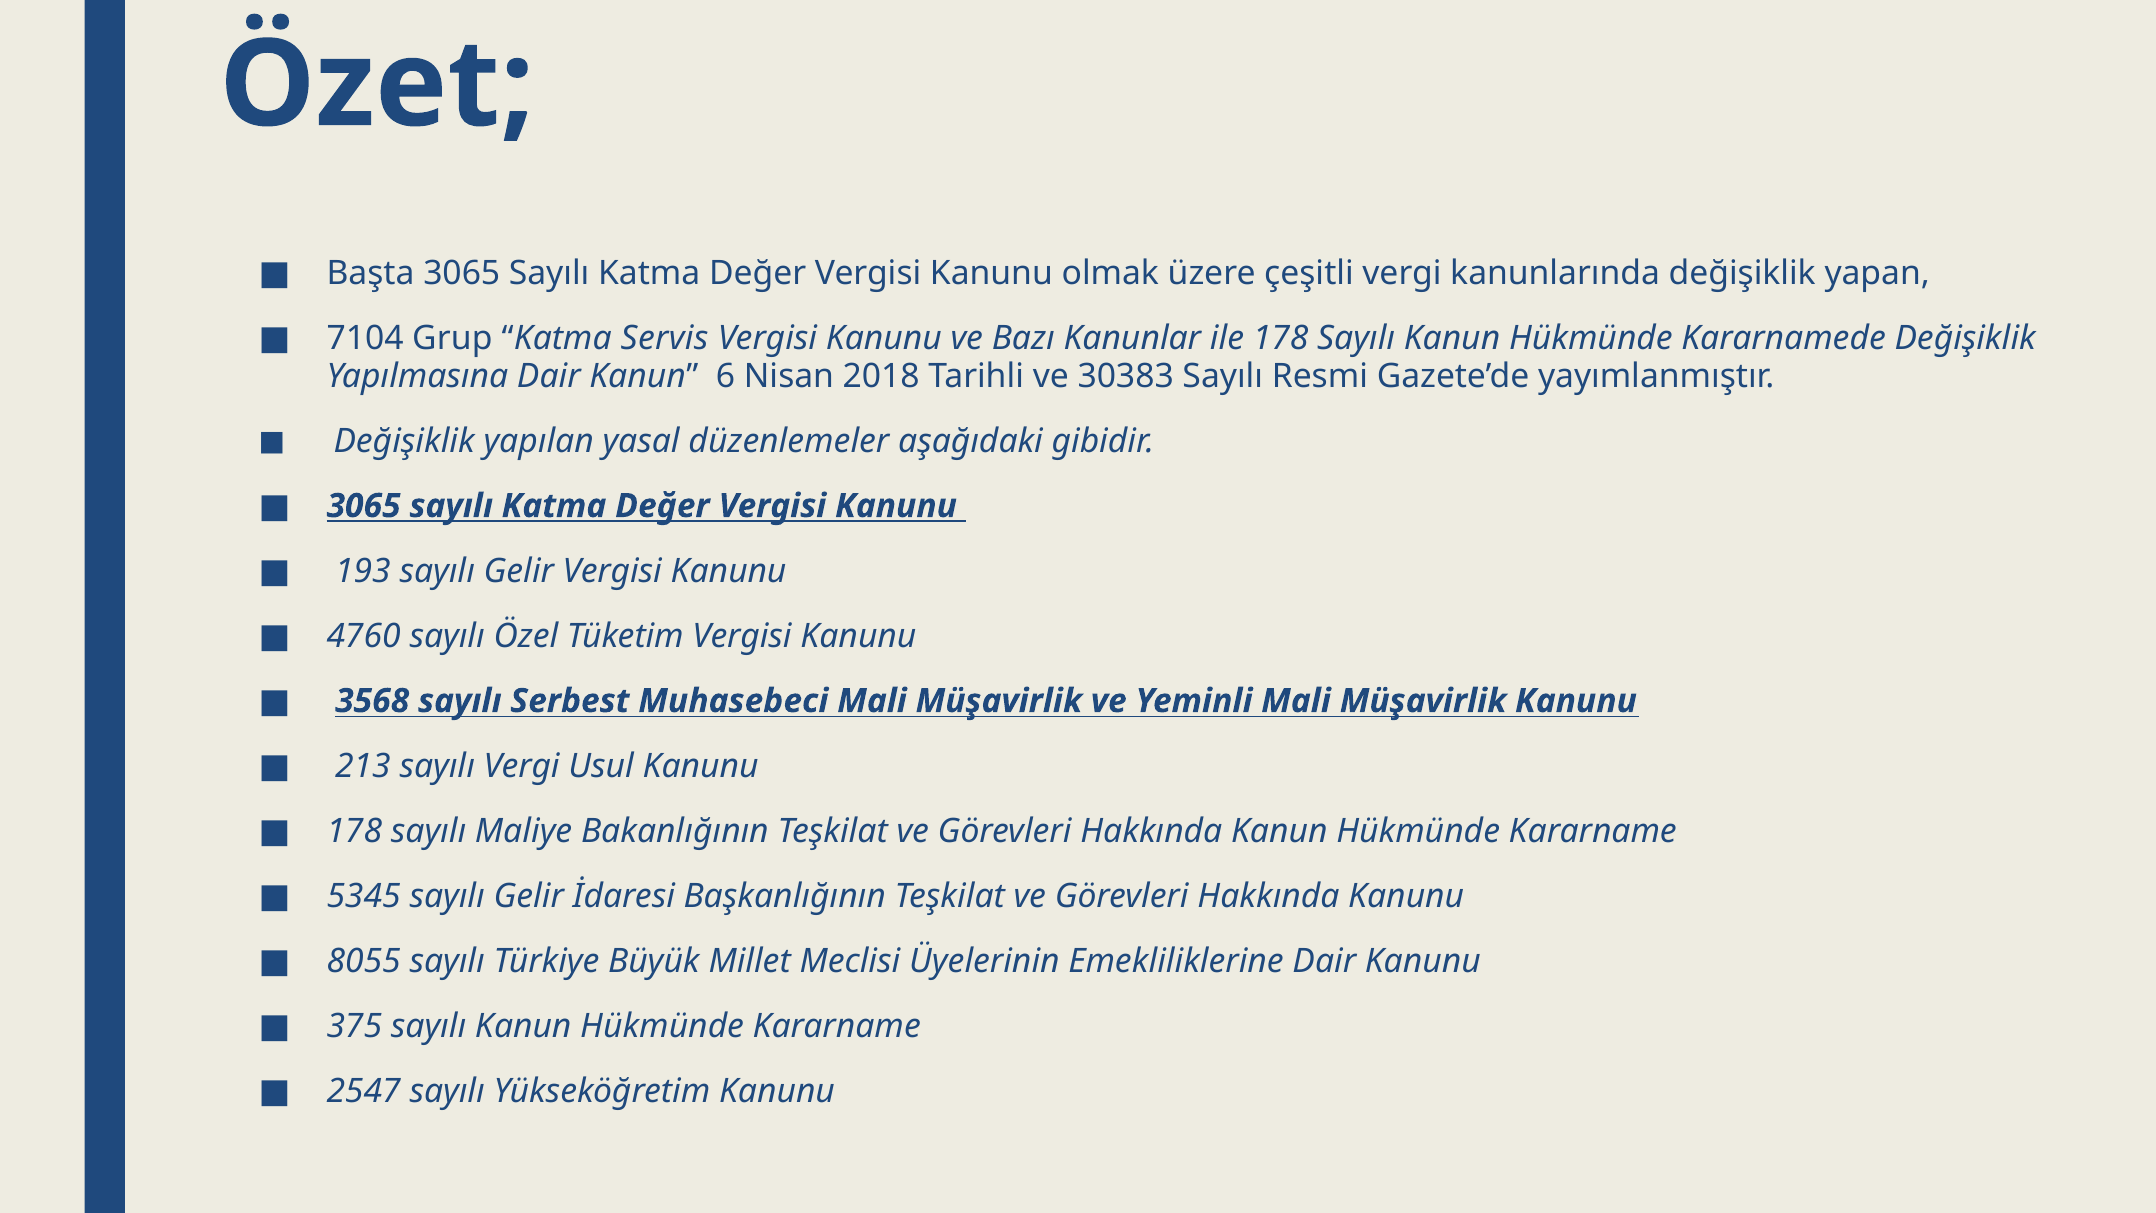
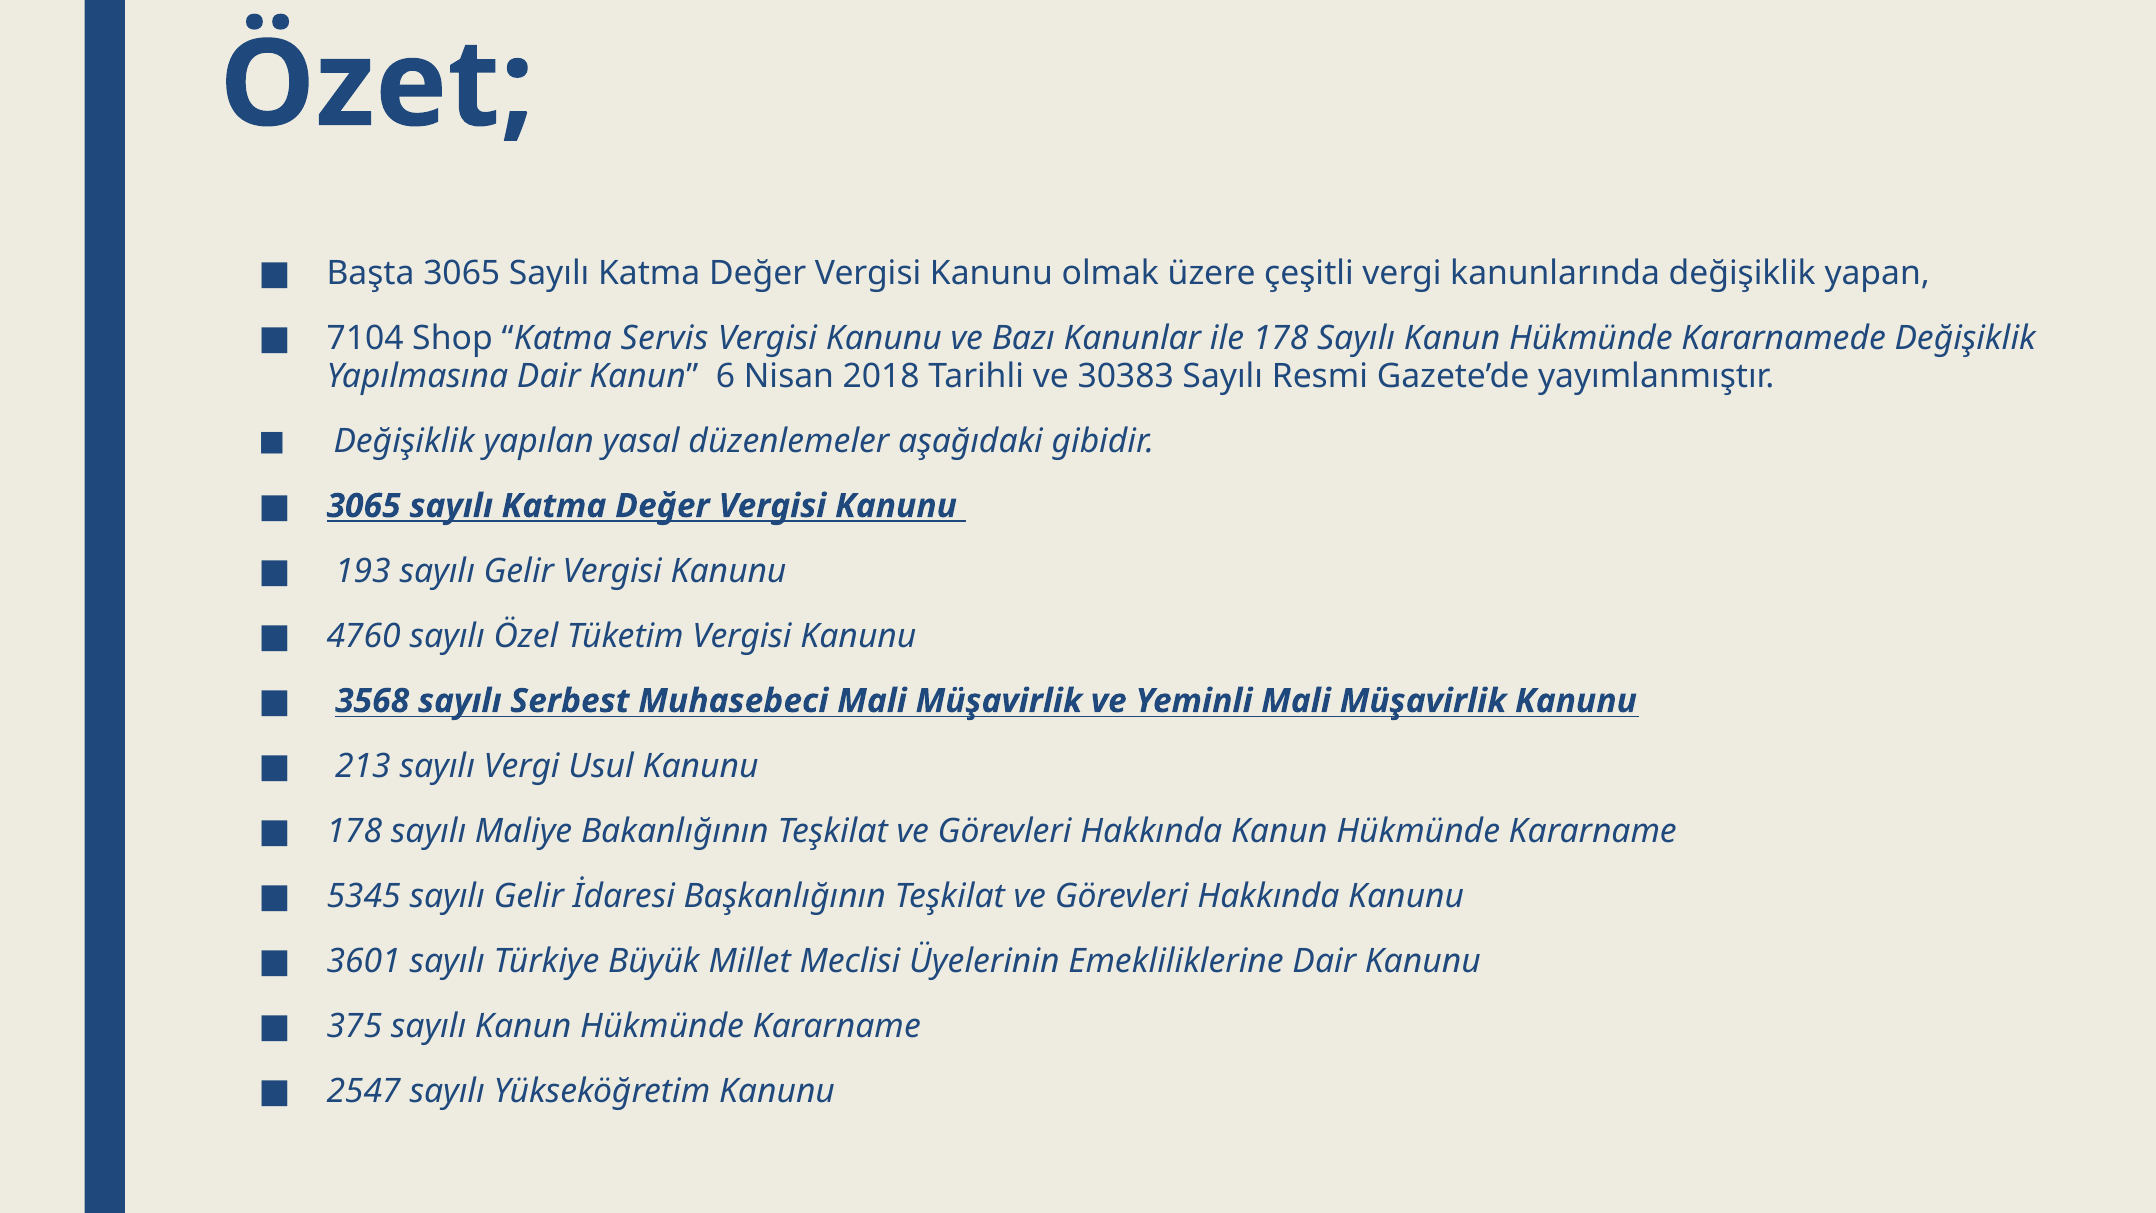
Grup: Grup -> Shop
8055: 8055 -> 3601
